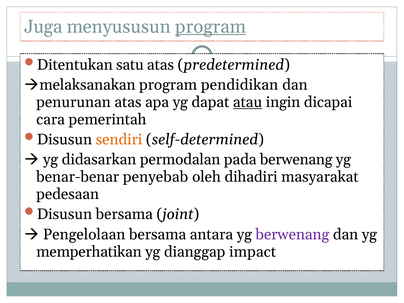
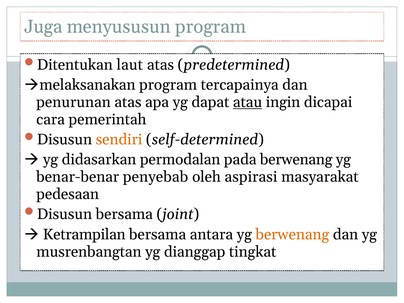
program at (211, 27) underline: present -> none
satu: satu -> laut
pendidikan: pendidikan -> tercapainya
dihadiri: dihadiri -> aspirasi
Pengelolaan: Pengelolaan -> Ketrampilan
berwenang at (292, 234) colour: purple -> orange
memperhatikan: memperhatikan -> musrenbangtan
impact: impact -> tingkat
